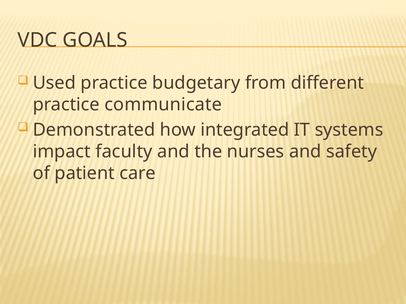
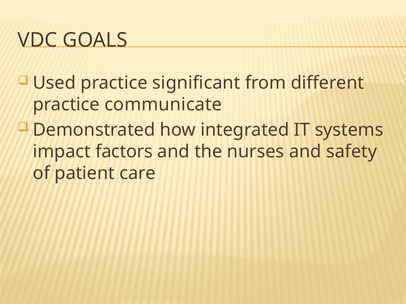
budgetary: budgetary -> significant
faculty: faculty -> factors
